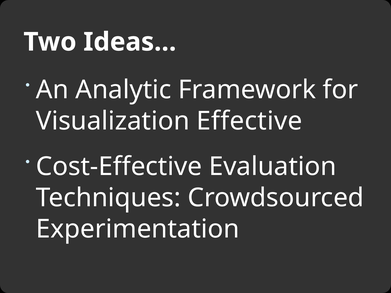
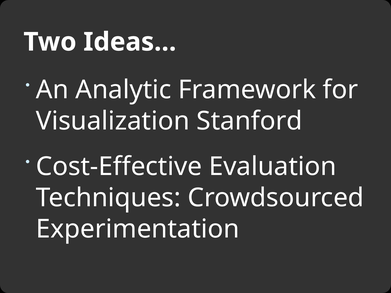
Effective: Effective -> Stanford
